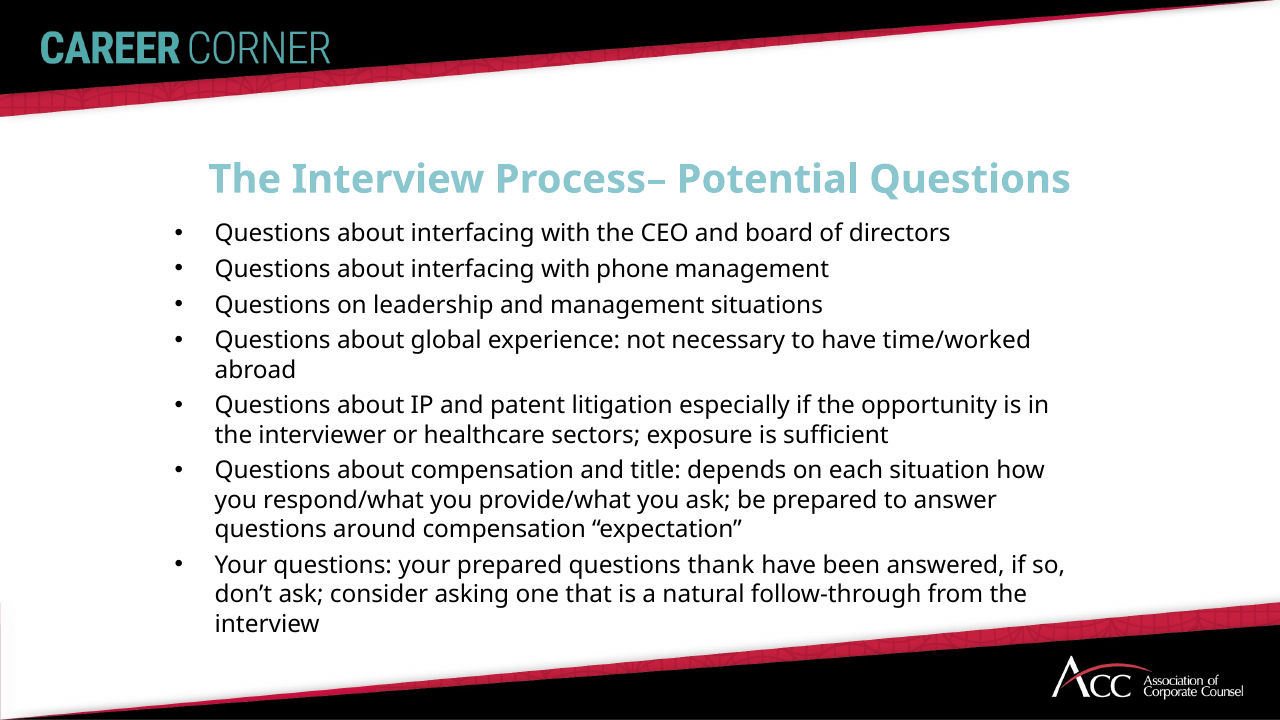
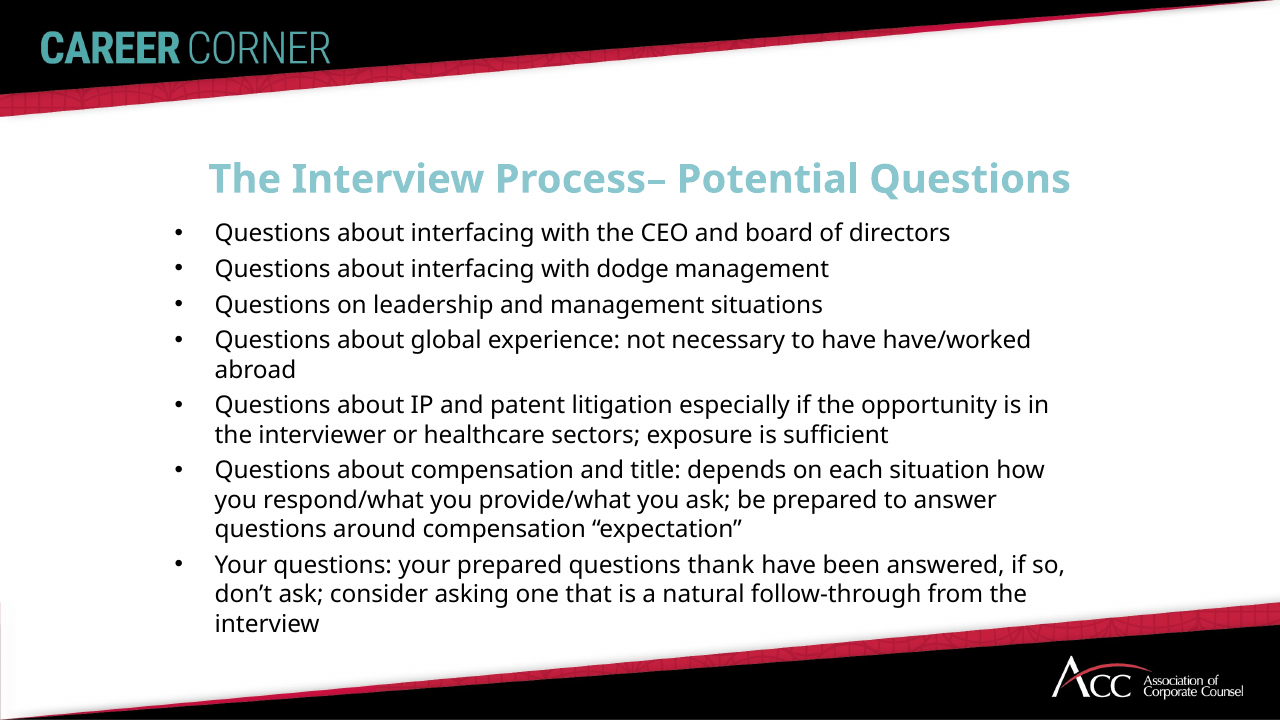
phone: phone -> dodge
time/worked: time/worked -> have/worked
